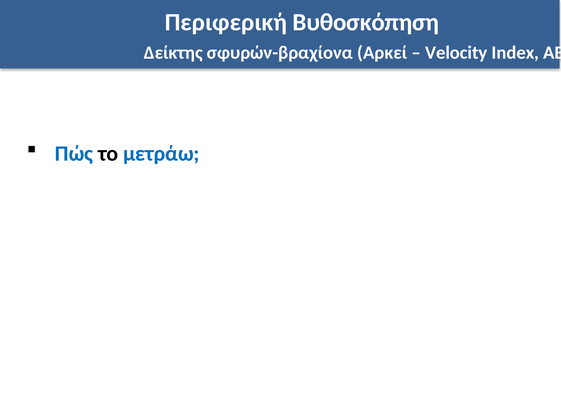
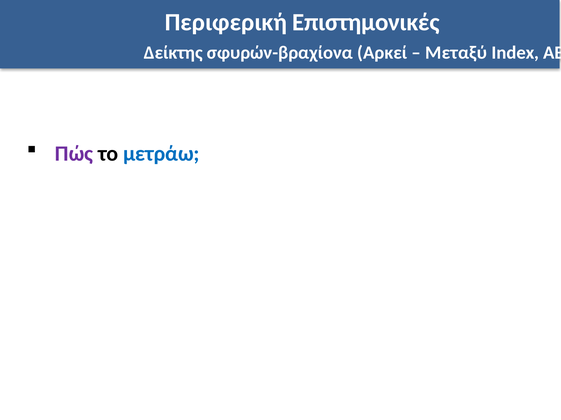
Βυθοσκόπηση: Βυθοσκόπηση -> Επιστημονικές
Velocity: Velocity -> Μεταξύ
Πώς colour: blue -> purple
